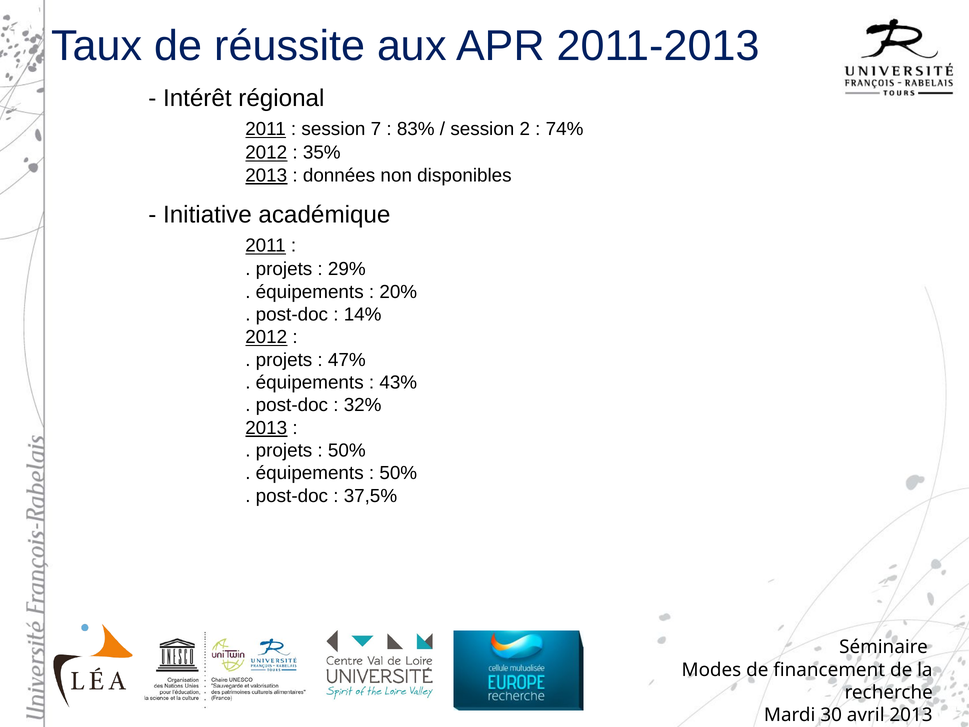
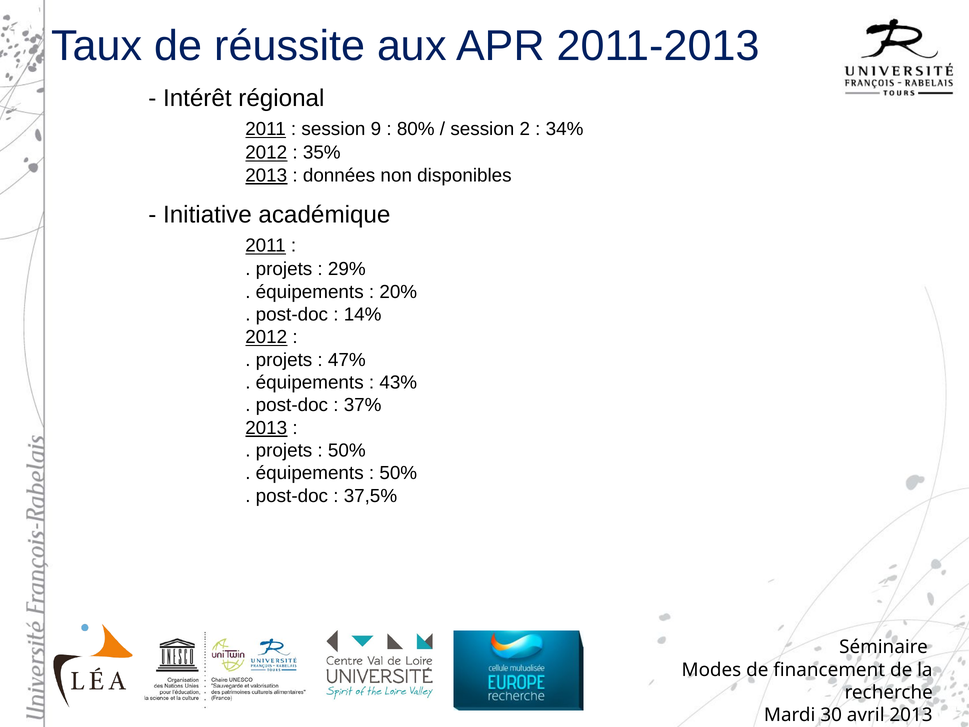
7: 7 -> 9
83%: 83% -> 80%
74%: 74% -> 34%
32%: 32% -> 37%
